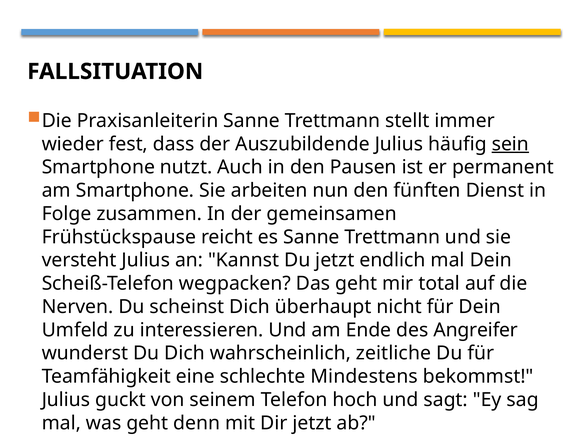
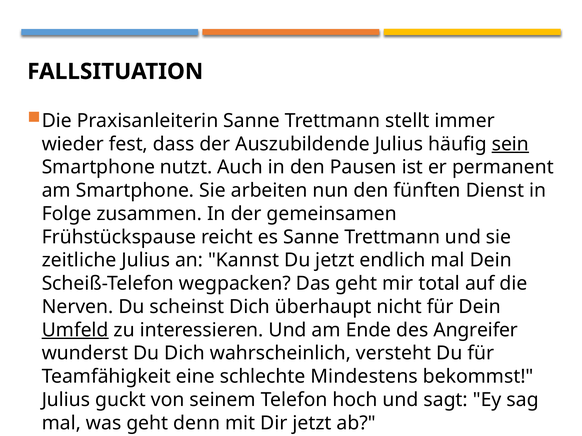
versteht: versteht -> zeitliche
Umfeld underline: none -> present
zeitliche: zeitliche -> versteht
